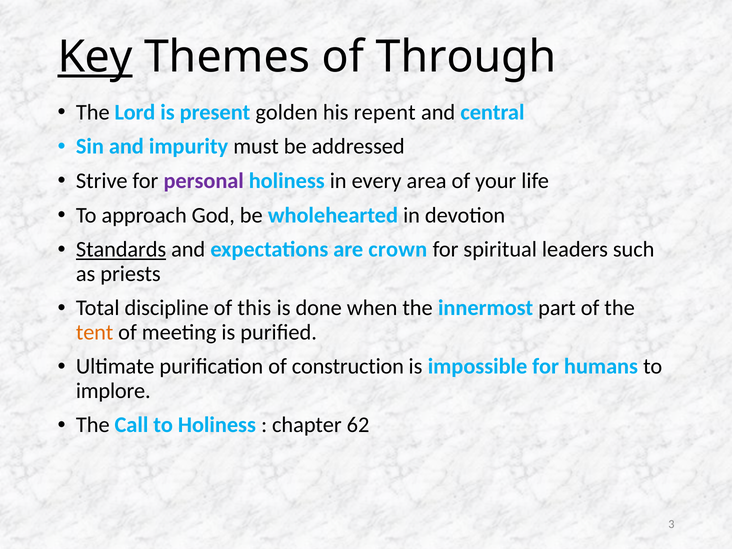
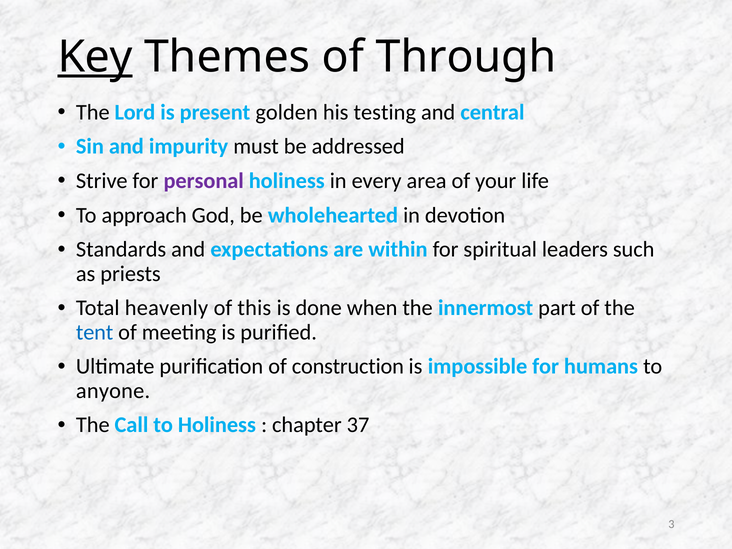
repent: repent -> testing
Standards underline: present -> none
crown: crown -> within
discipline: discipline -> heavenly
tent colour: orange -> blue
implore: implore -> anyone
62: 62 -> 37
